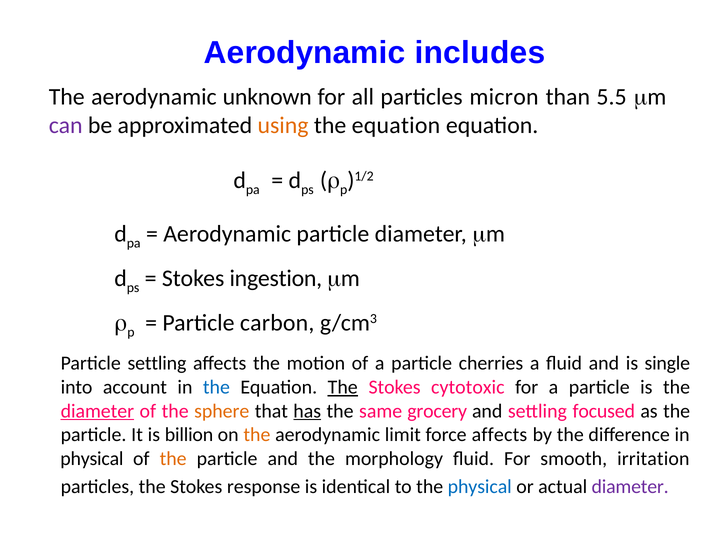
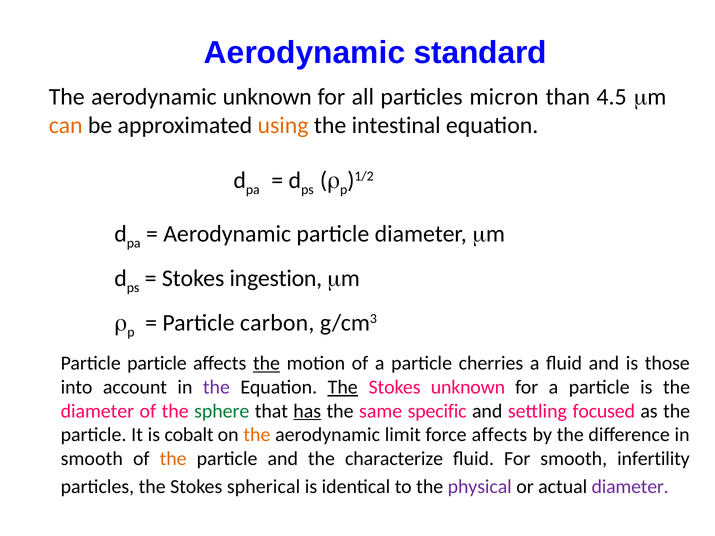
includes: includes -> standard
5.5: 5.5 -> 4.5
can colour: purple -> orange
equation at (396, 126): equation -> intestinal
Particle settling: settling -> particle
the at (266, 364) underline: none -> present
single: single -> those
the at (216, 387) colour: blue -> purple
Stokes cytotoxic: cytotoxic -> unknown
diameter at (97, 411) underline: present -> none
sphere colour: orange -> green
grocery: grocery -> specific
billion: billion -> cobalt
physical at (92, 459): physical -> smooth
morphology: morphology -> characterize
irritation: irritation -> infertility
response: response -> spherical
physical at (480, 487) colour: blue -> purple
